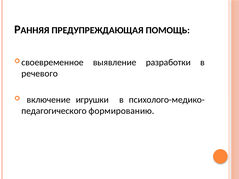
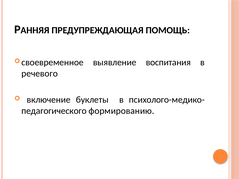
разработки: разработки -> воспитания
игрушки: игрушки -> буклеты
